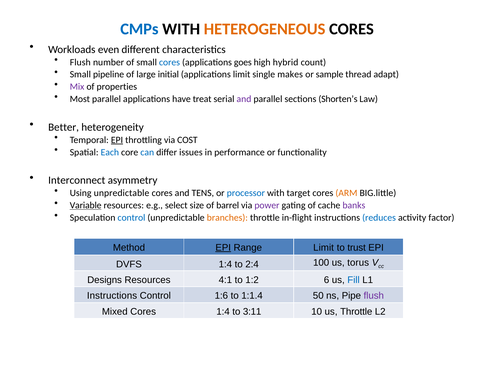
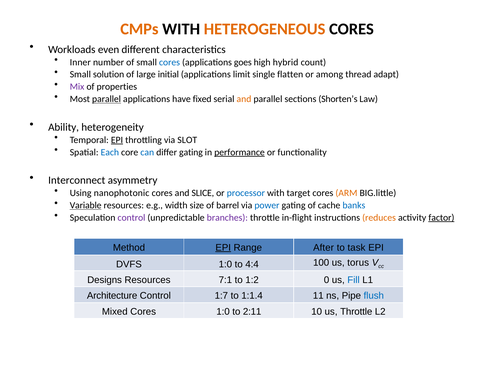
CMPs colour: blue -> orange
Flush at (80, 62): Flush -> Inner
pipeline: pipeline -> solution
makes: makes -> flatten
sample: sample -> among
parallel at (107, 99) underline: none -> present
treat: treat -> fixed
and at (244, 99) colour: purple -> orange
Better: Better -> Ability
COST: COST -> SLOT
differ issues: issues -> gating
performance underline: none -> present
Using unpredictable: unpredictable -> nanophotonic
TENS: TENS -> SLICE
select: select -> width
power colour: purple -> blue
banks colour: purple -> blue
control at (131, 218) colour: blue -> purple
branches colour: orange -> purple
reduces colour: blue -> orange
factor underline: none -> present
Range Limit: Limit -> After
trust: trust -> task
DVFS 1:4: 1:4 -> 1:0
2:4: 2:4 -> 4:4
4:1: 4:1 -> 7:1
6: 6 -> 0
Instructions at (112, 296): Instructions -> Architecture
1:6: 1:6 -> 1:7
50: 50 -> 11
flush at (374, 296) colour: purple -> blue
Cores 1:4: 1:4 -> 1:0
3:11: 3:11 -> 2:11
